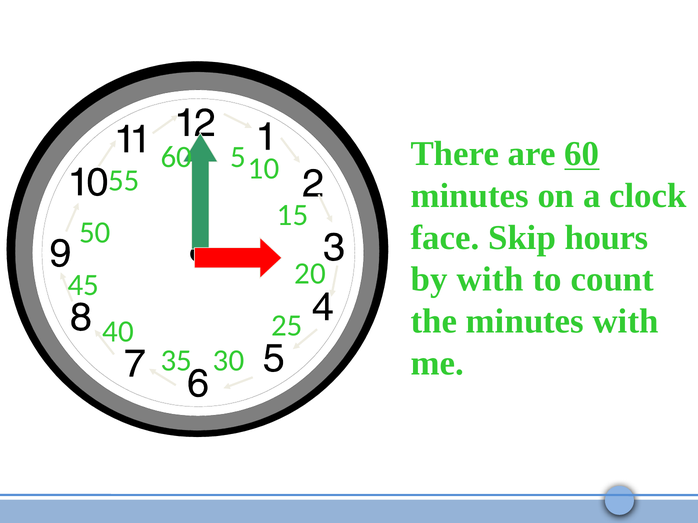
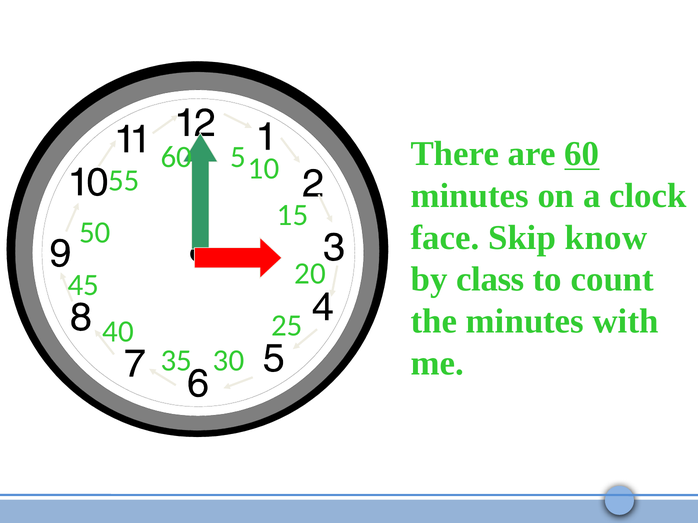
hours: hours -> know
by with: with -> class
